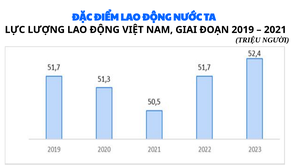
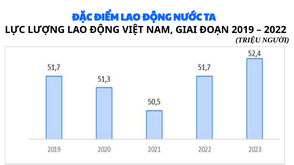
2021: 2021 -> 2022
